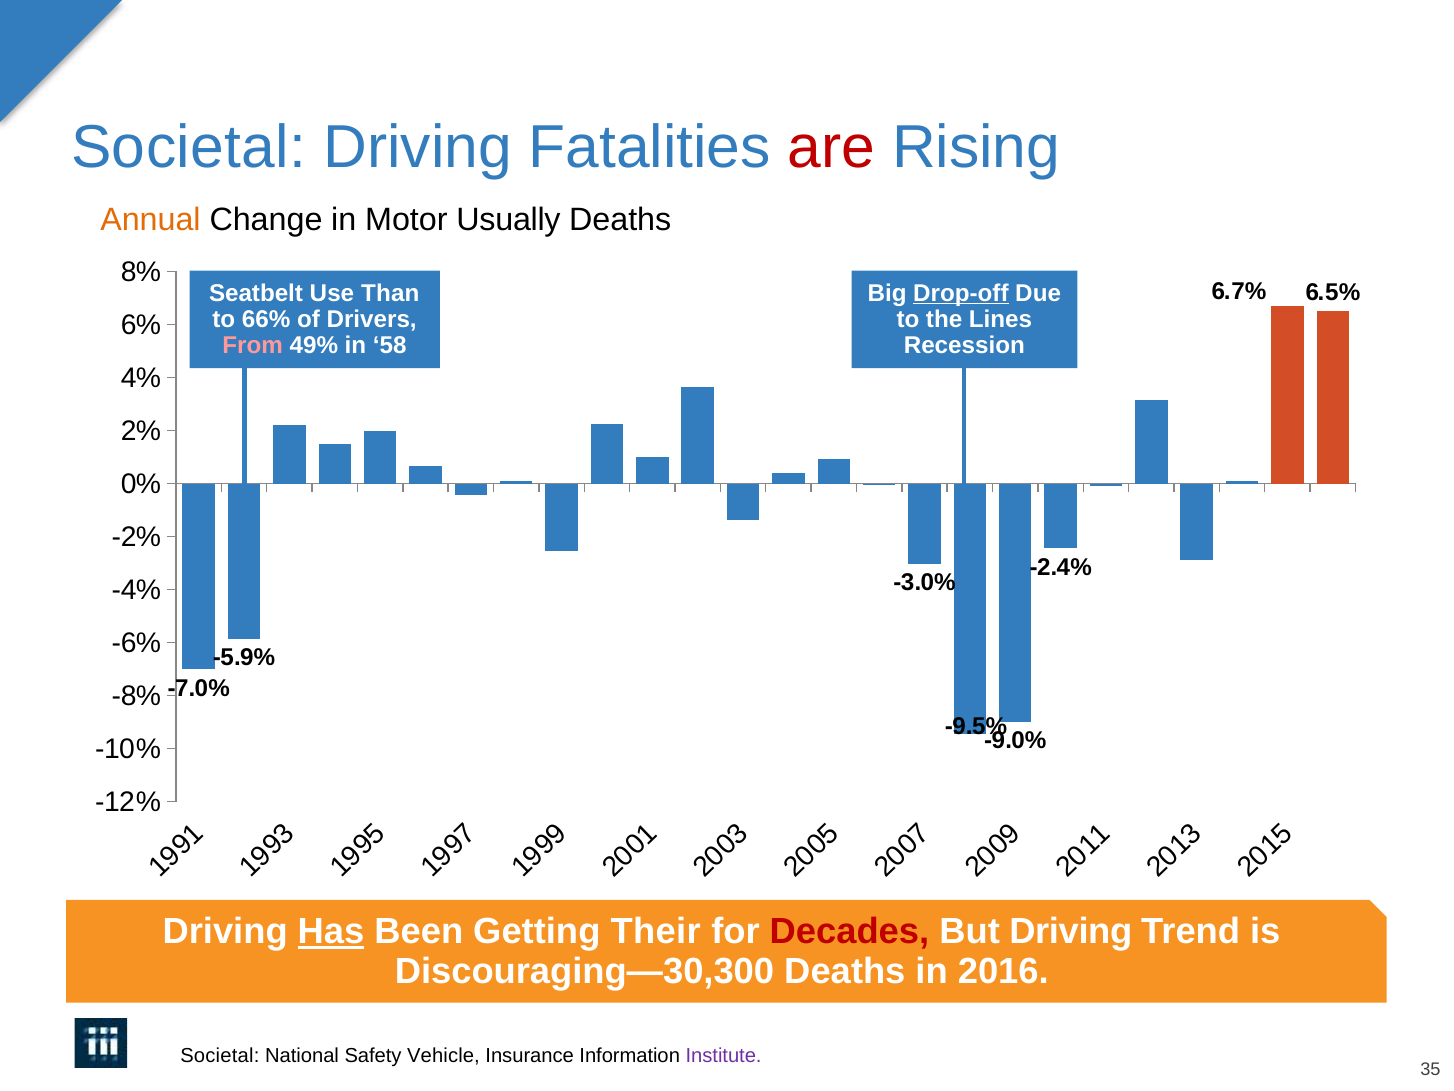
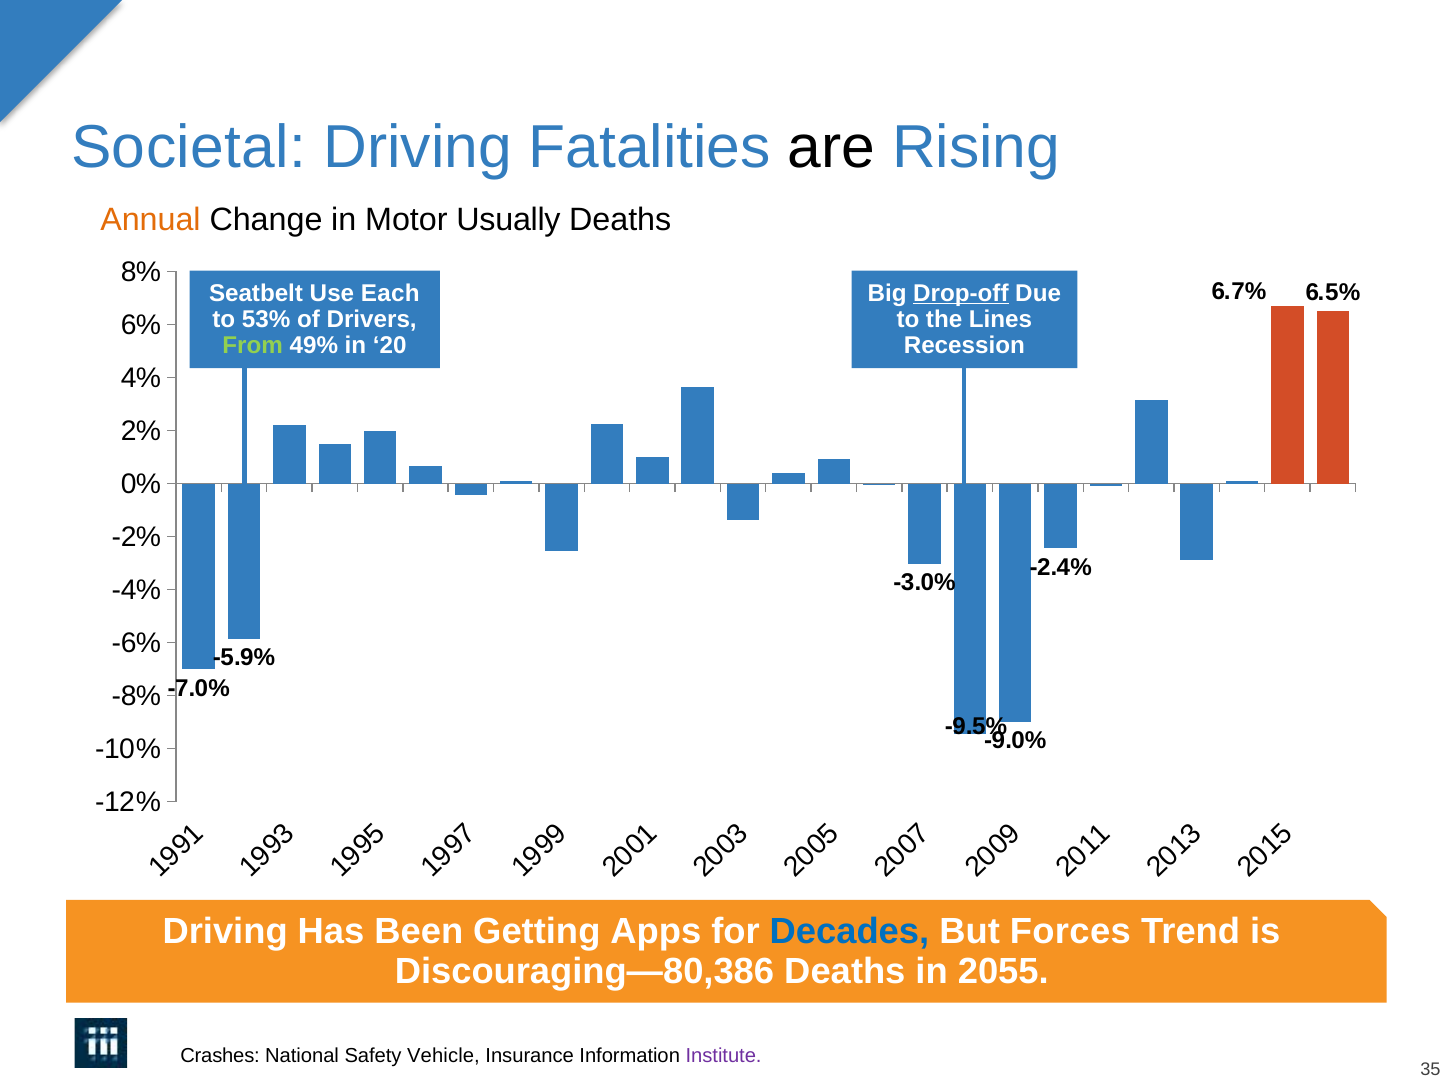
are colour: red -> black
Than: Than -> Each
66%: 66% -> 53%
From colour: pink -> light green
58: 58 -> 20
Has underline: present -> none
Their: Their -> Apps
Decades colour: red -> blue
But Driving: Driving -> Forces
Discouraging—30,300: Discouraging—30,300 -> Discouraging—80,386
2016: 2016 -> 2055
Societal at (220, 1056): Societal -> Crashes
